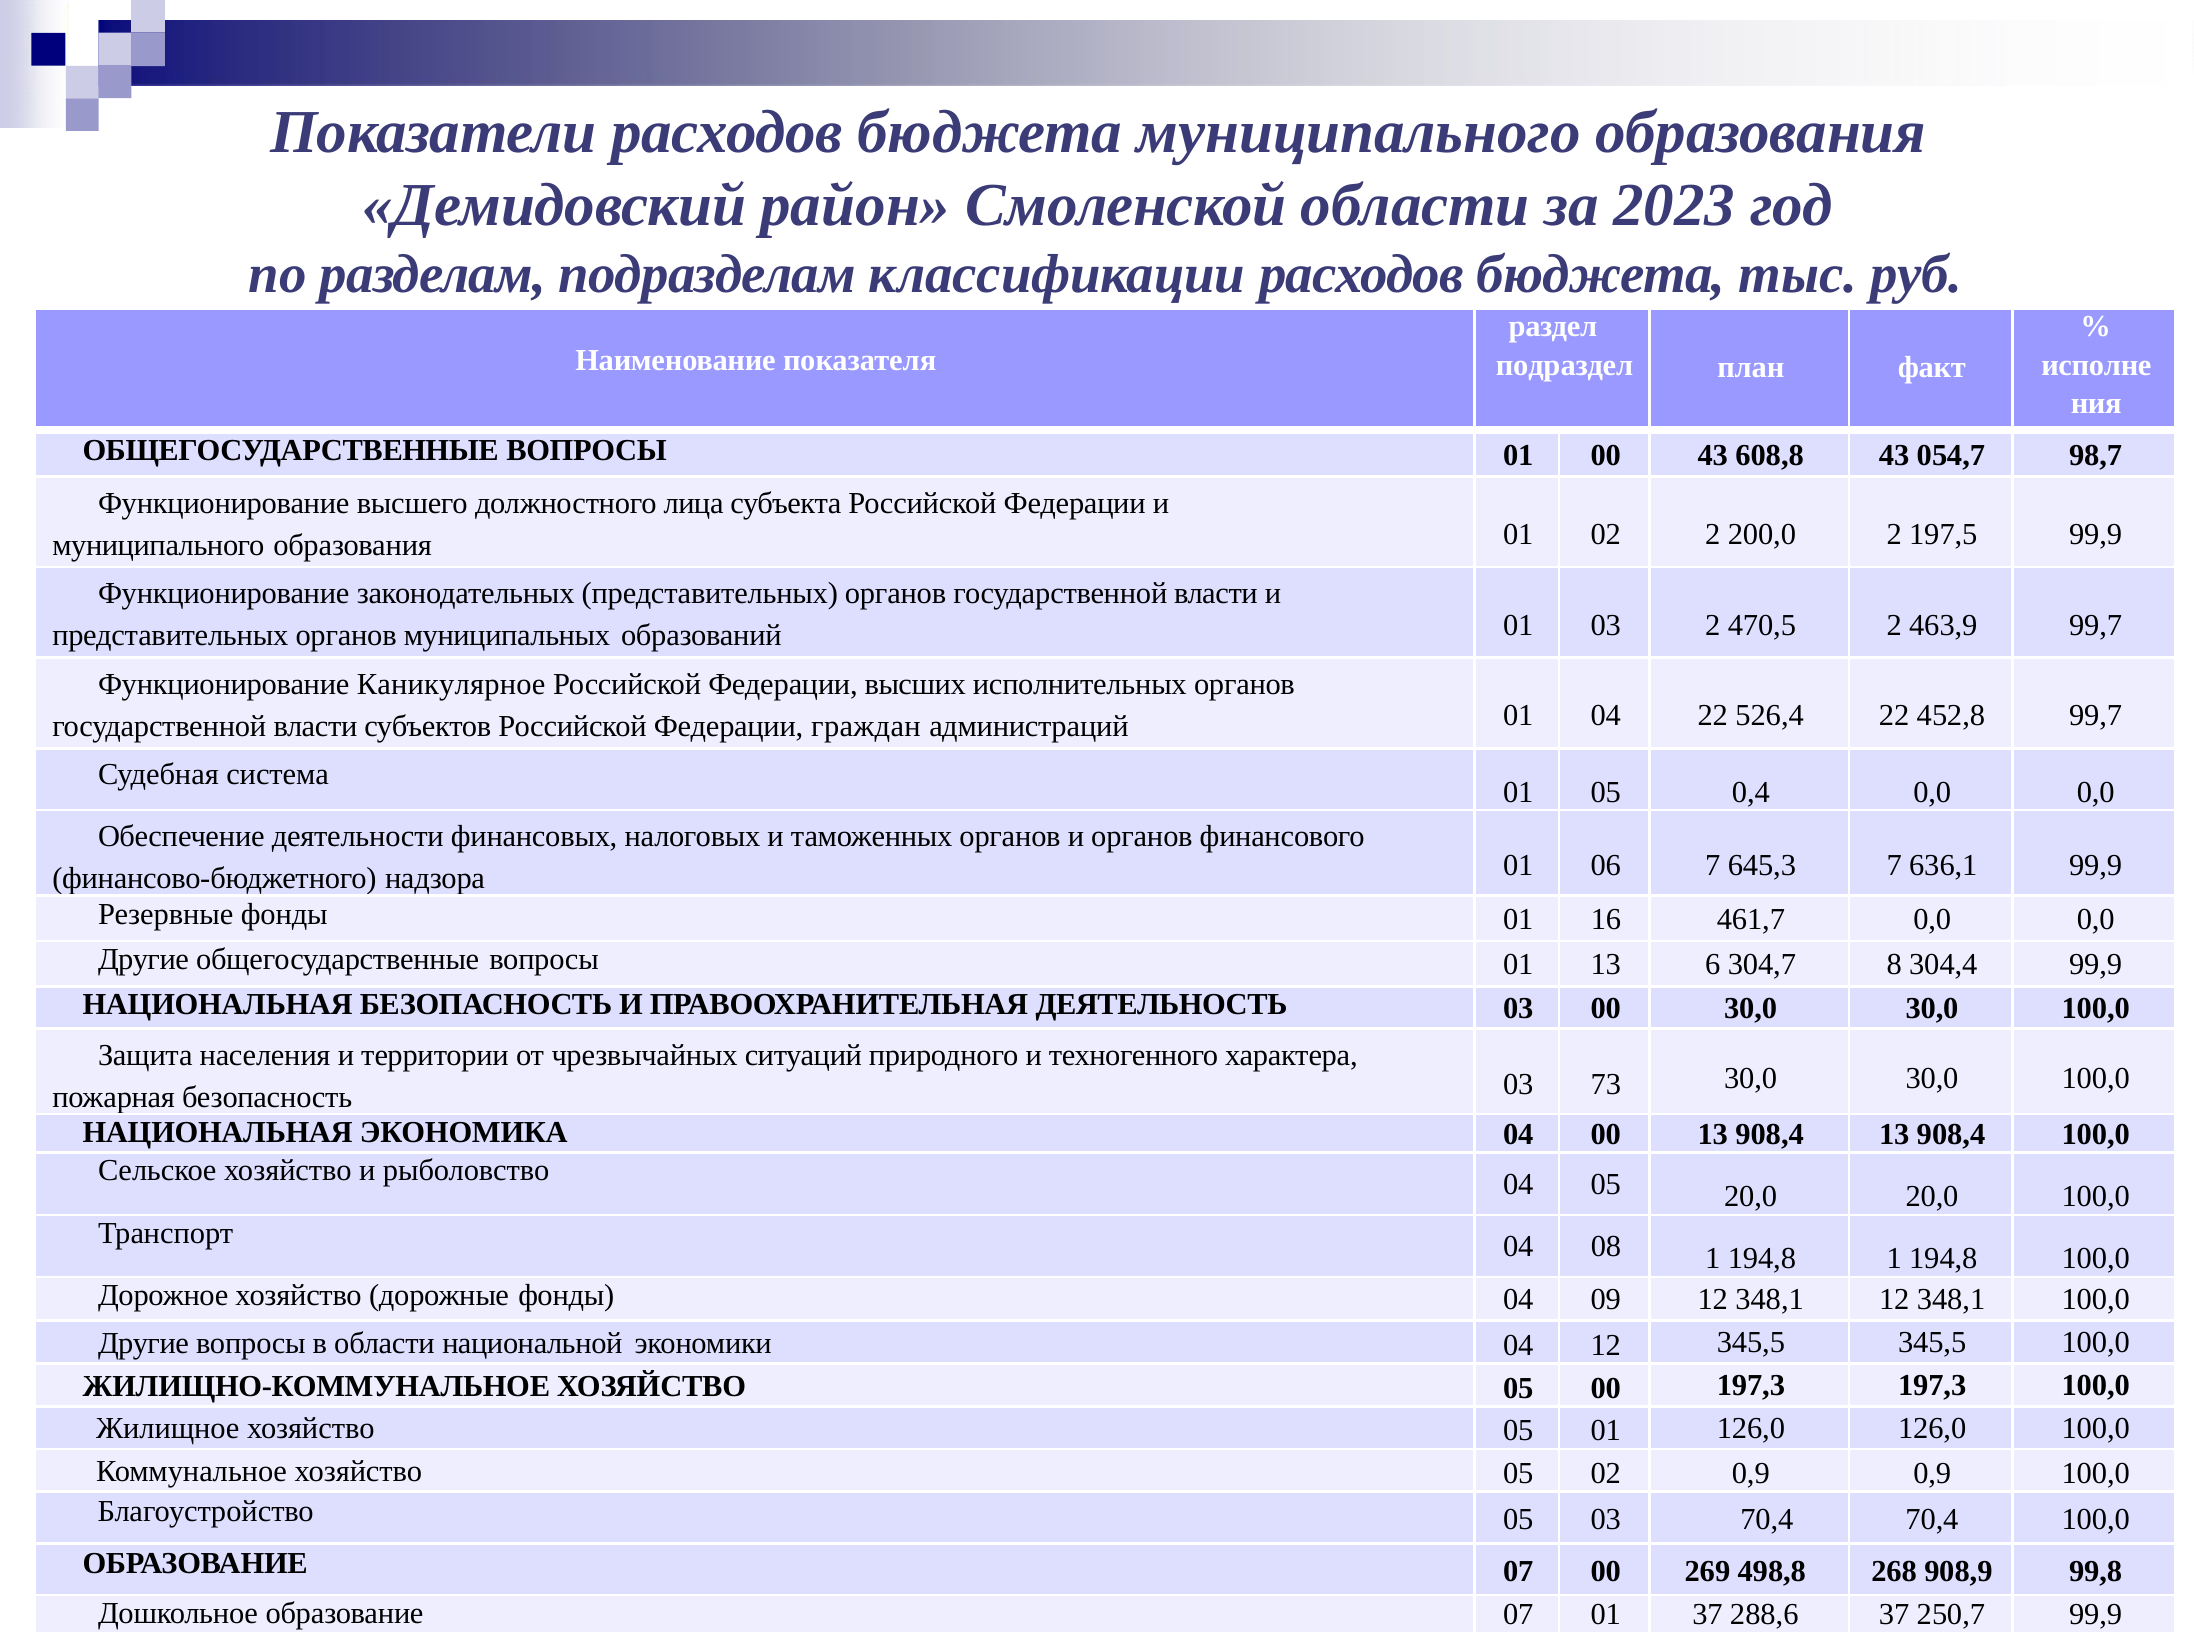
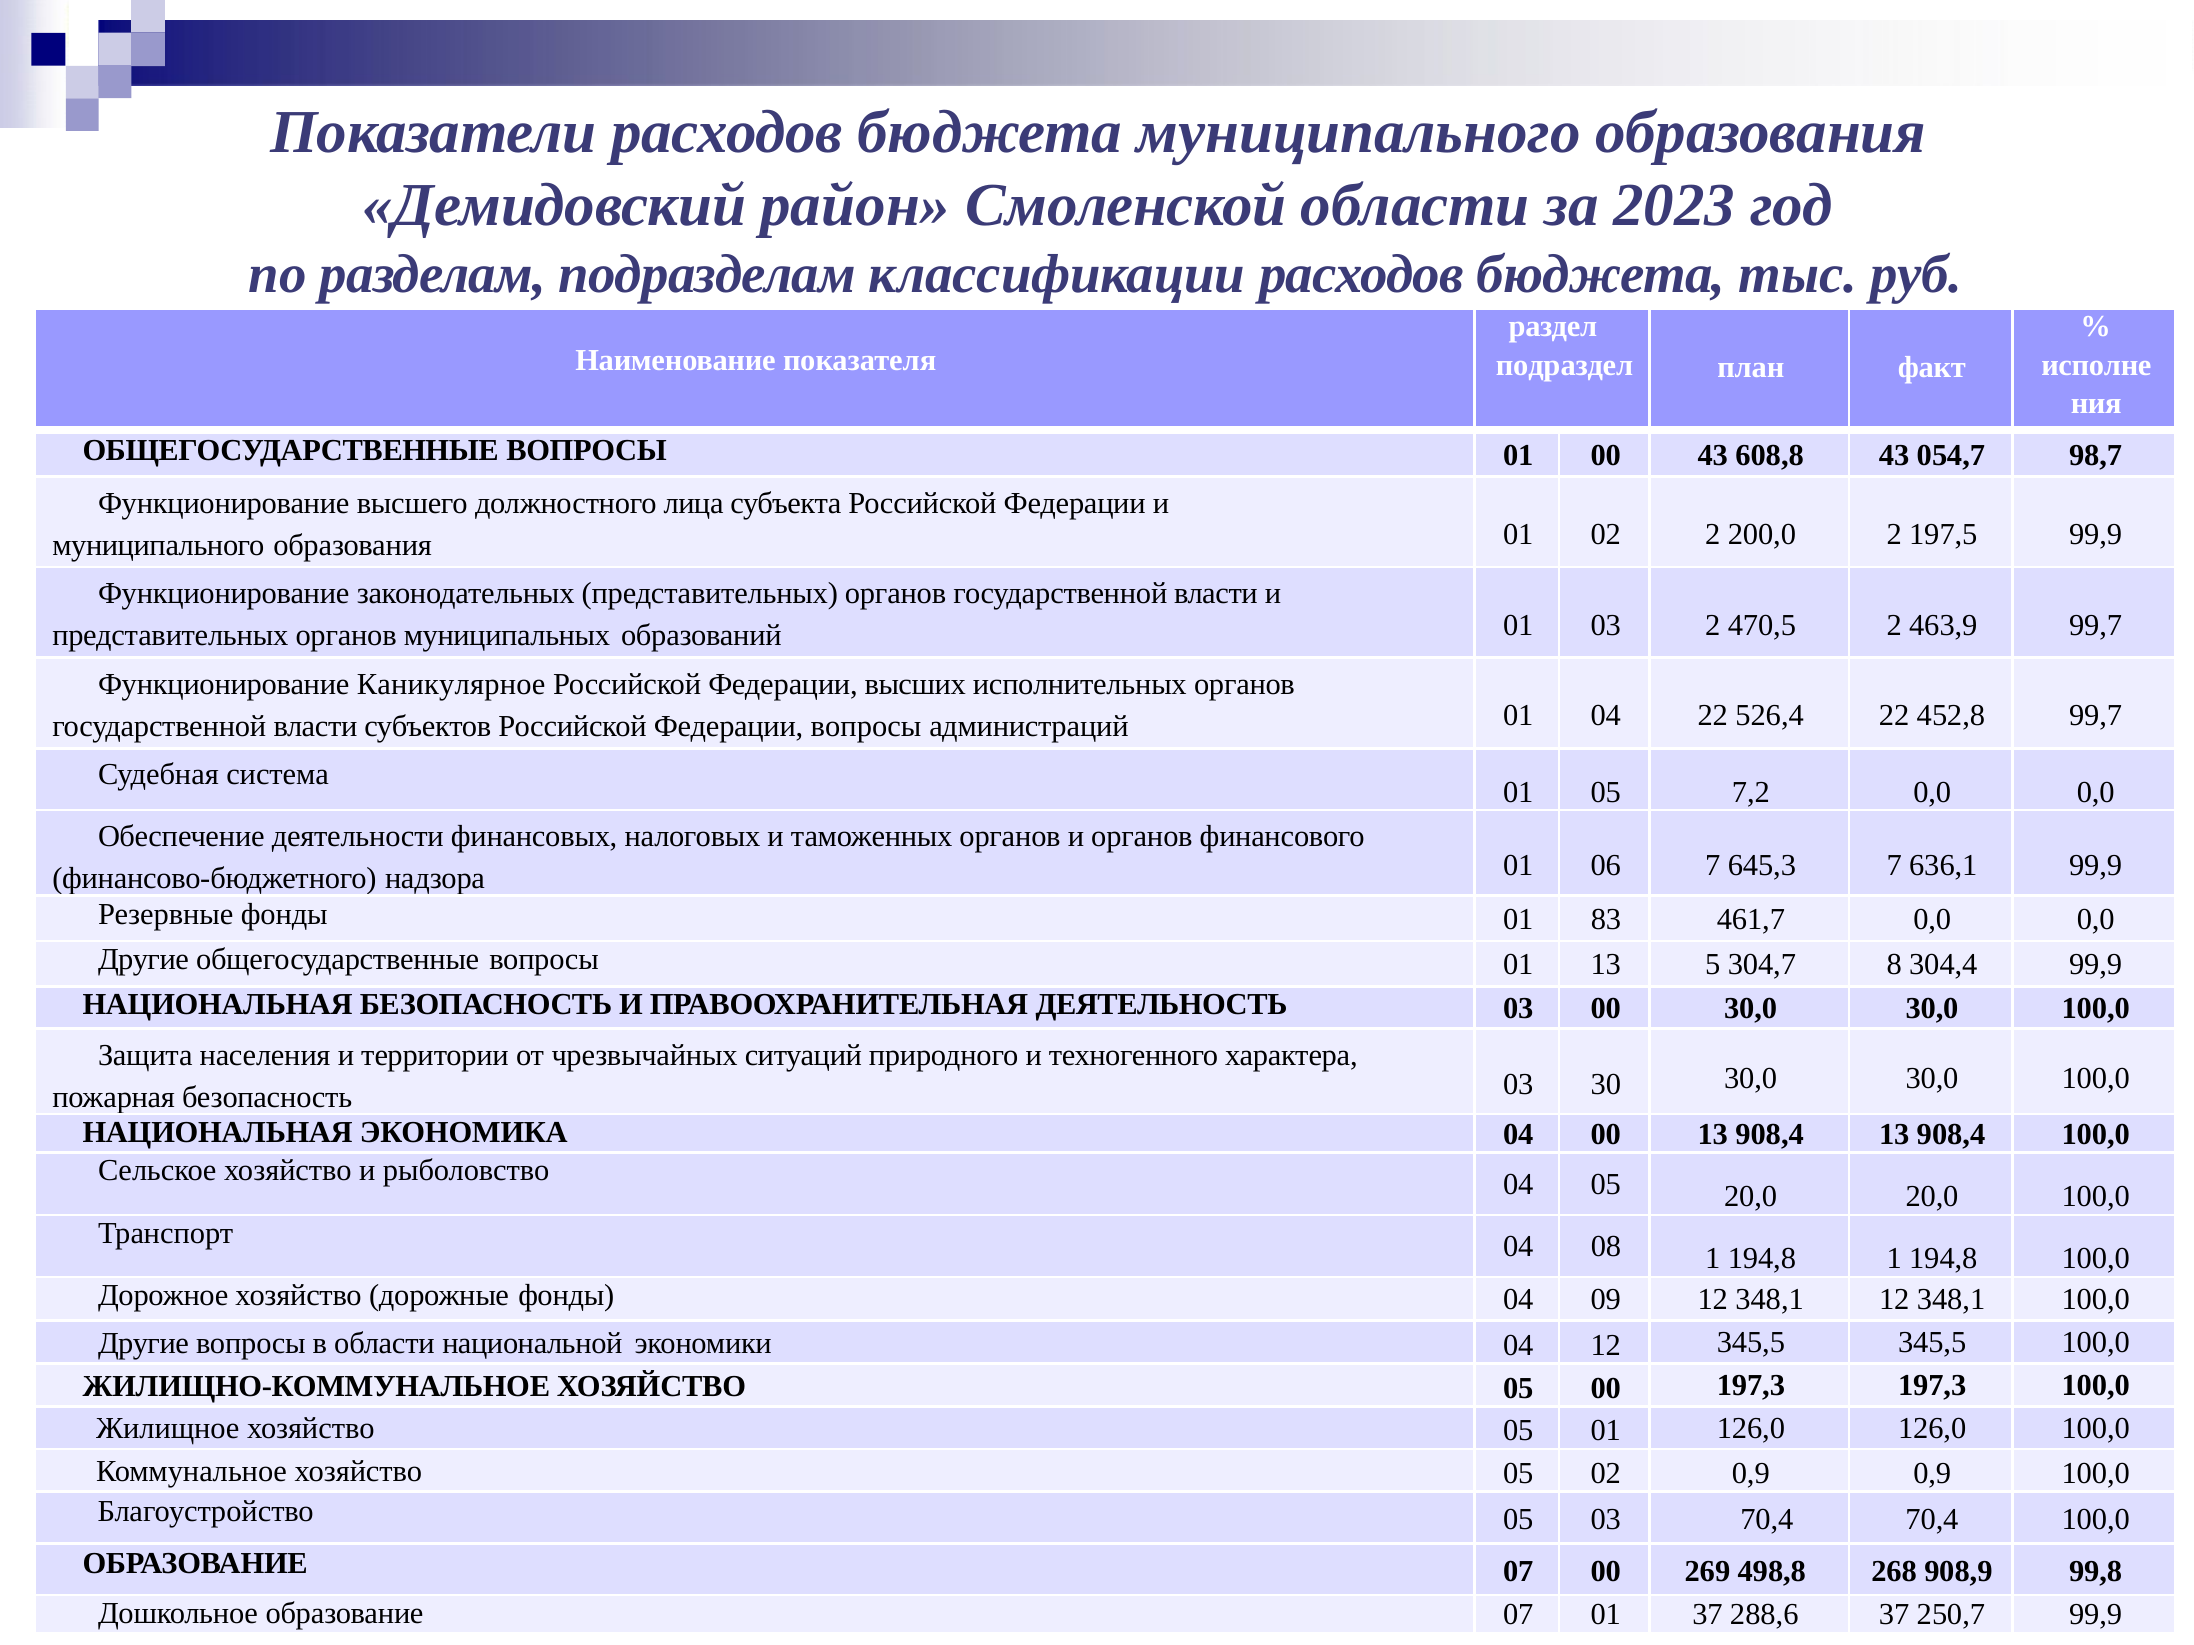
Федерации граждан: граждан -> вопросы
0,4: 0,4 -> 7,2
16: 16 -> 83
6: 6 -> 5
73: 73 -> 30
